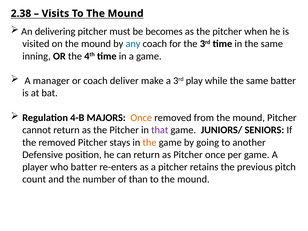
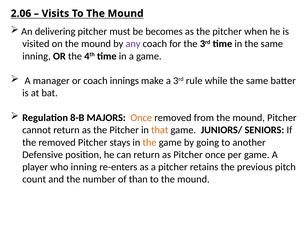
2.38: 2.38 -> 2.06
any colour: blue -> purple
deliver: deliver -> innings
play: play -> rule
4-B: 4-B -> 8-B
that colour: purple -> orange
who batter: batter -> inning
